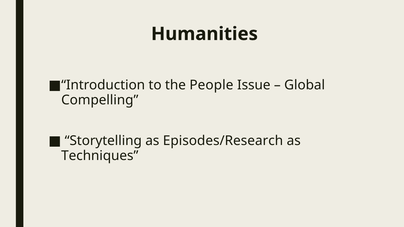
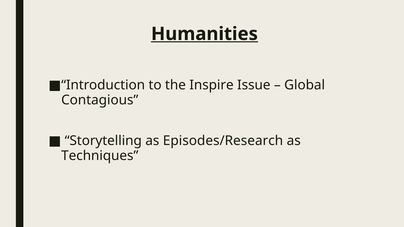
Humanities underline: none -> present
People: People -> Inspire
Compelling: Compelling -> Contagious
